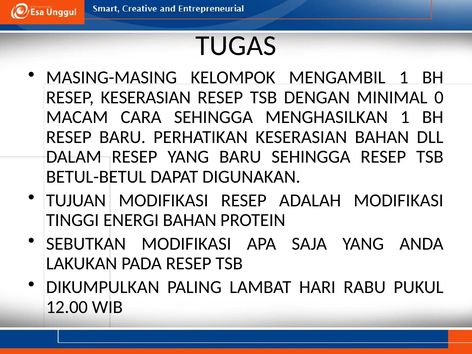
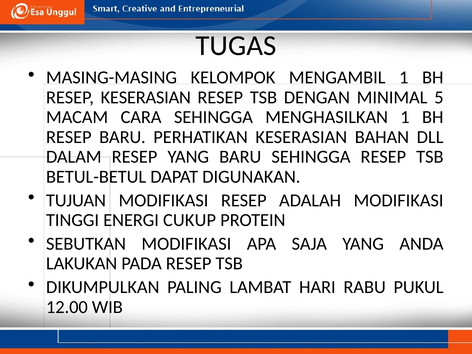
0: 0 -> 5
ENERGI BAHAN: BAHAN -> CUKUP
